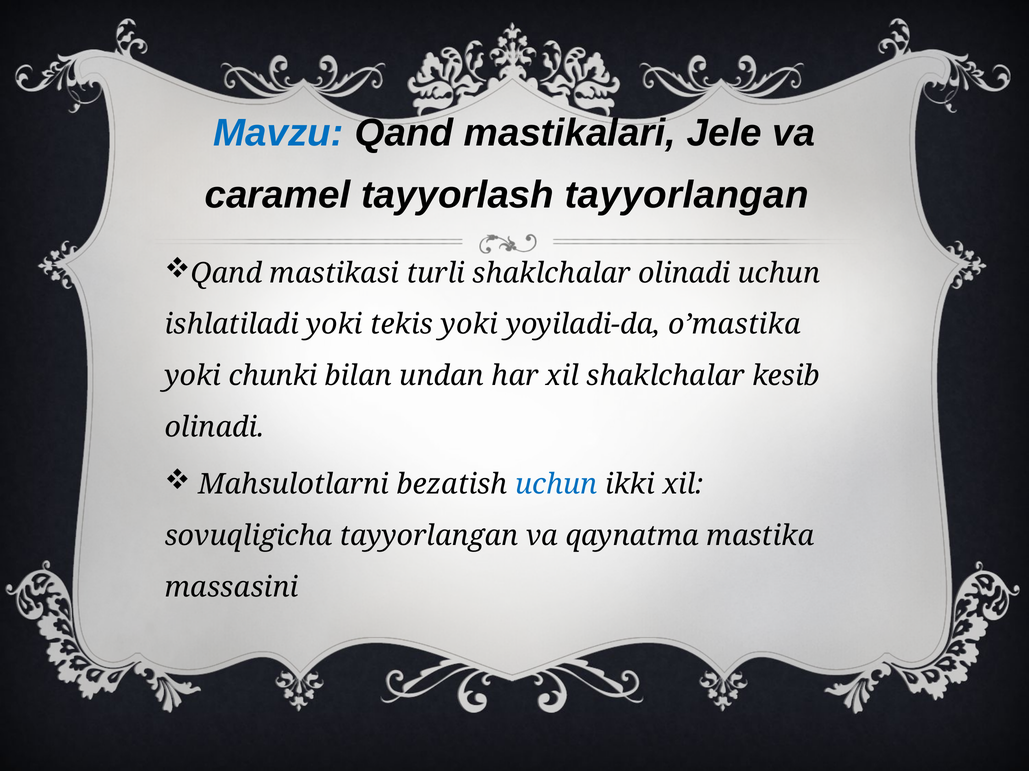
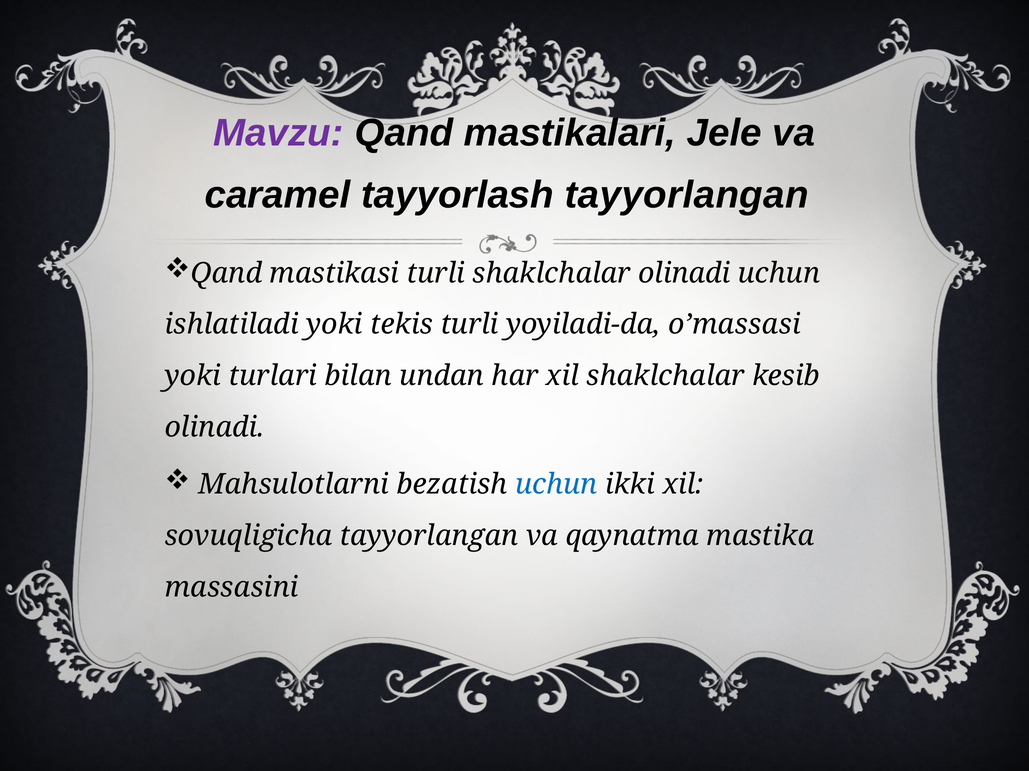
Mavzu colour: blue -> purple
tekis yoki: yoki -> turli
o’mastika: o’mastika -> o’massasi
chunki: chunki -> turlari
